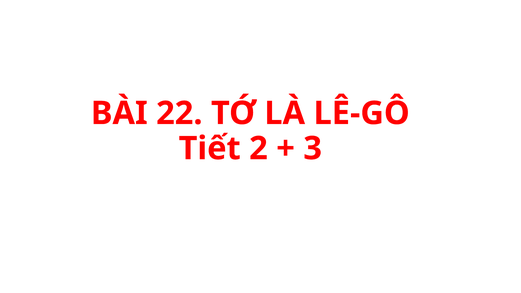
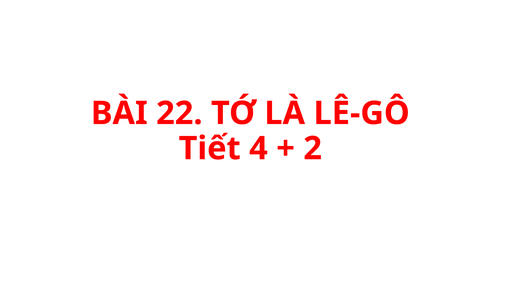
2: 2 -> 4
3: 3 -> 2
